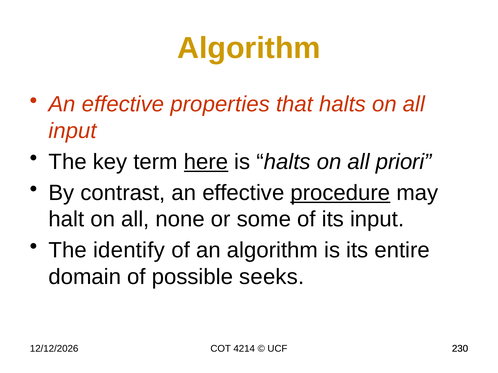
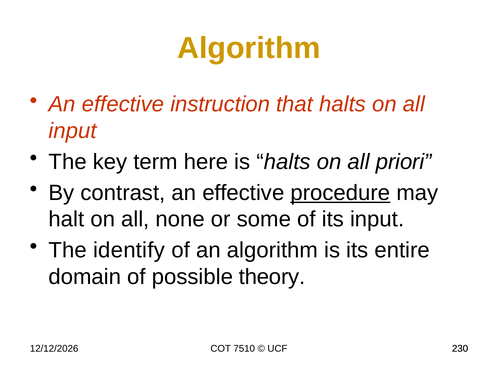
properties: properties -> instruction
here underline: present -> none
seeks: seeks -> theory
4214: 4214 -> 7510
